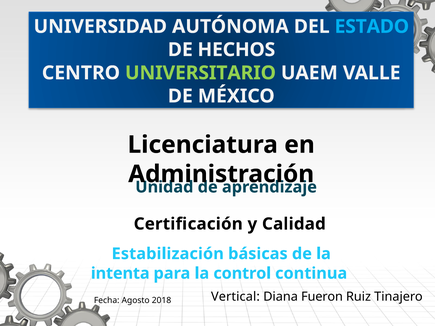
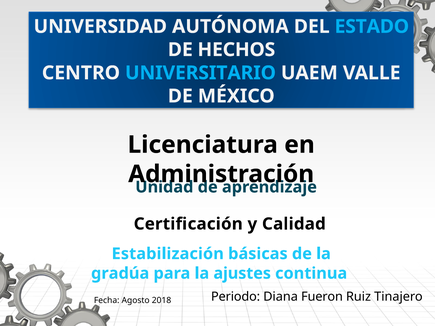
UNIVERSITARIO colour: light green -> light blue
intenta: intenta -> gradúa
control: control -> ajustes
Vertical: Vertical -> Periodo
